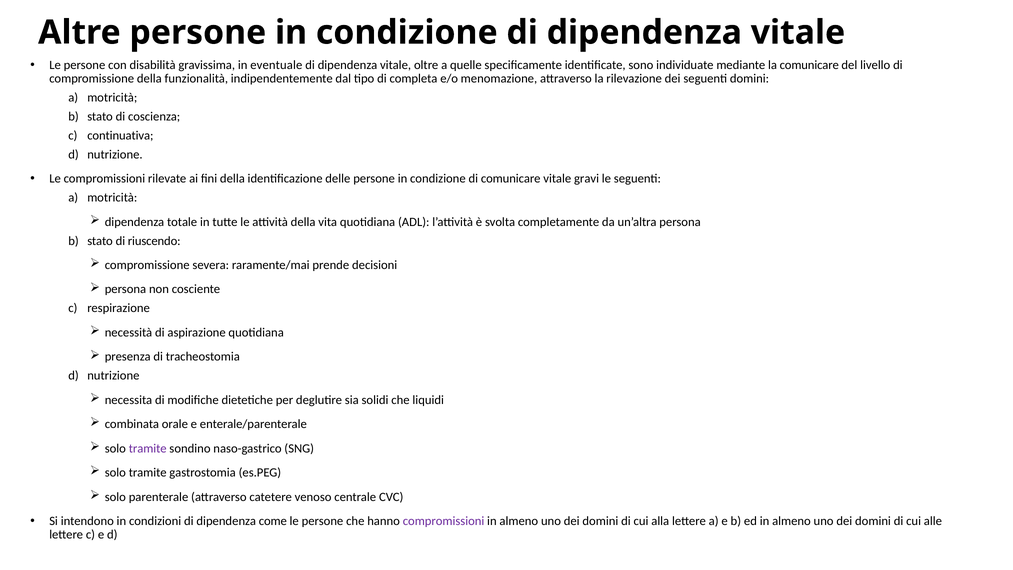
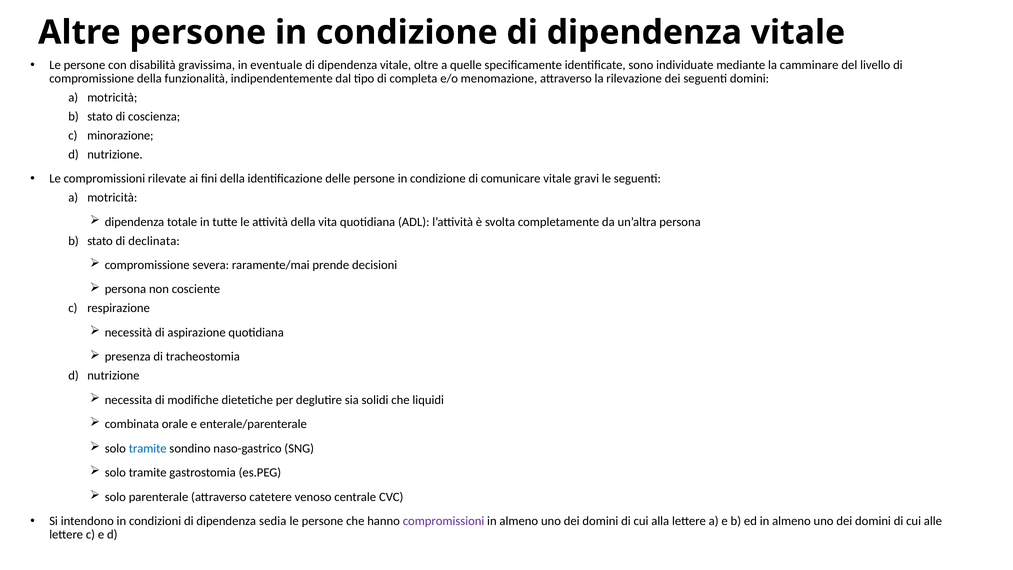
la comunicare: comunicare -> camminare
continuativa: continuativa -> minorazione
riuscendo: riuscendo -> declinata
tramite at (148, 448) colour: purple -> blue
come: come -> sedia
